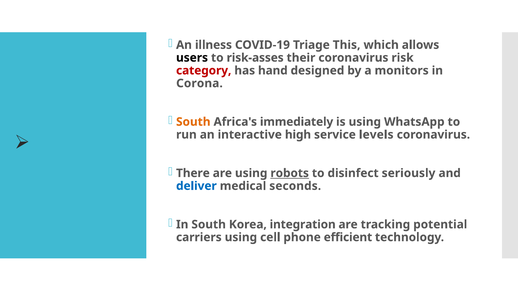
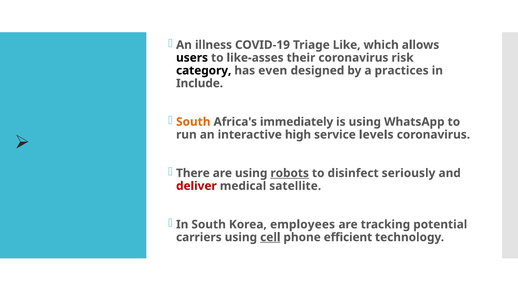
This: This -> Like
risk-asses: risk-asses -> like-asses
category colour: red -> black
hand: hand -> even
monitors: monitors -> practices
Corona: Corona -> Include
deliver colour: blue -> red
seconds: seconds -> satellite
integration: integration -> employees
cell underline: none -> present
